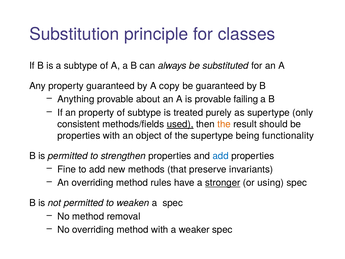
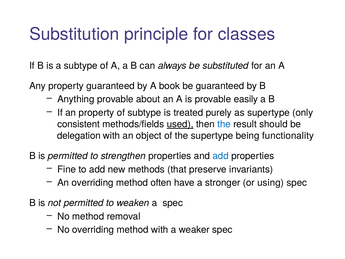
copy: copy -> book
failing: failing -> easily
the at (224, 124) colour: orange -> blue
properties at (79, 136): properties -> delegation
rules: rules -> often
stronger underline: present -> none
